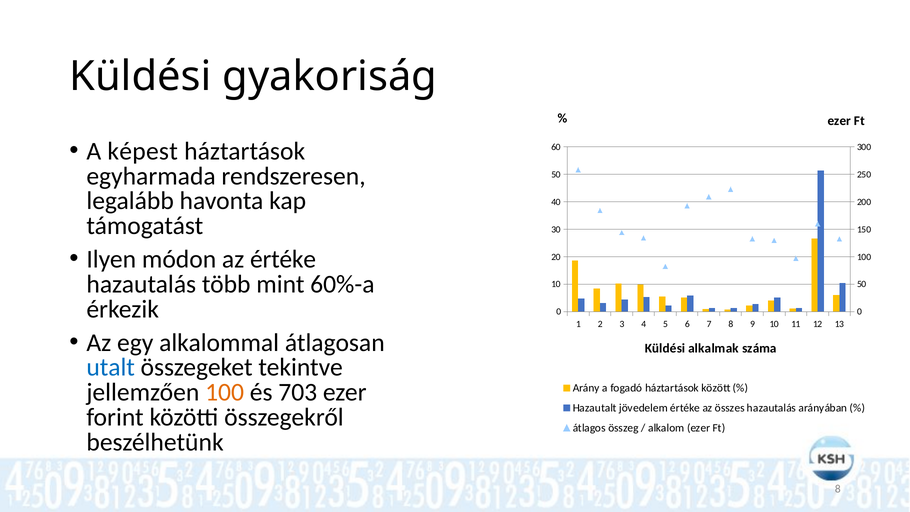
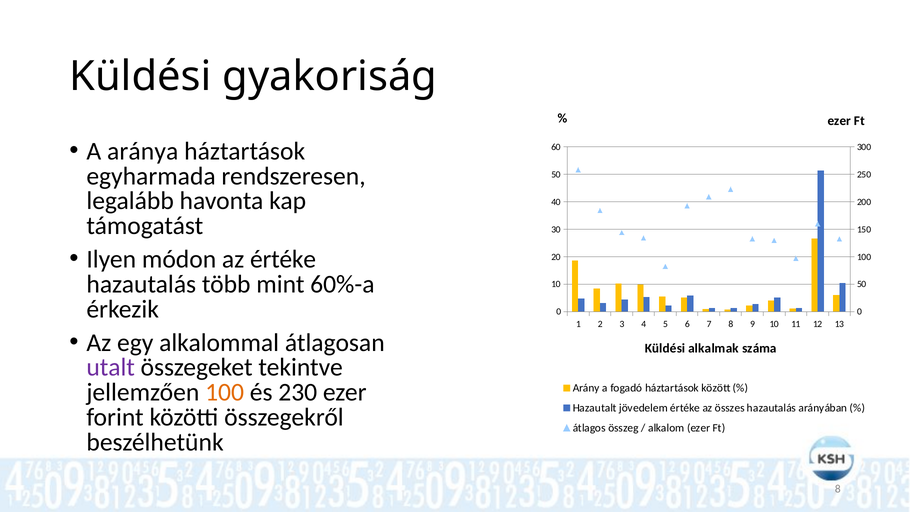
képest: képest -> aránya
utalt colour: blue -> purple
703: 703 -> 230
